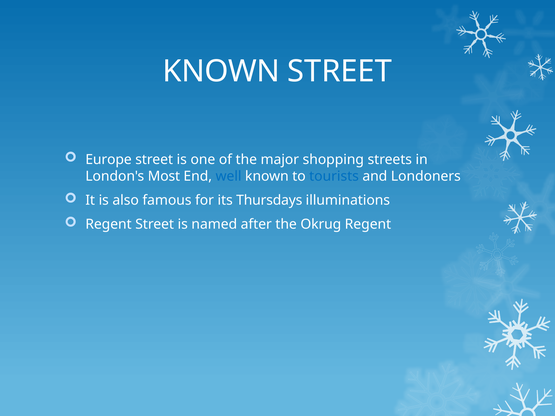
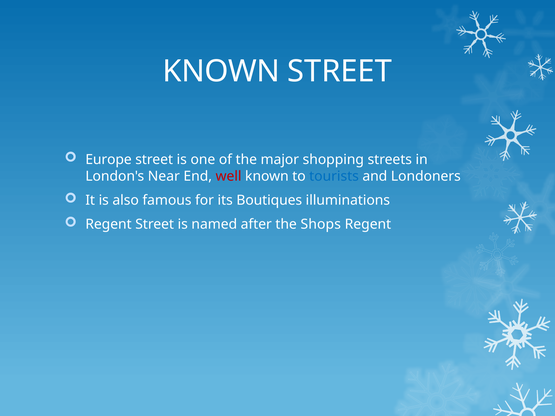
Most: Most -> Near
well colour: blue -> red
Thursdays: Thursdays -> Boutiques
Okrug: Okrug -> Shops
